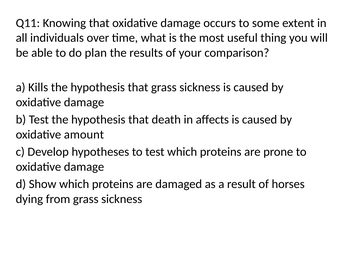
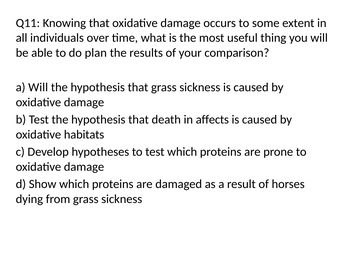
a Kills: Kills -> Will
amount: amount -> habitats
